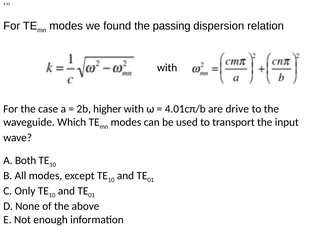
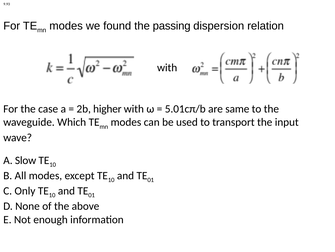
4.01cπ/b: 4.01cπ/b -> 5.01cπ/b
drive: drive -> same
Both: Both -> Slow
